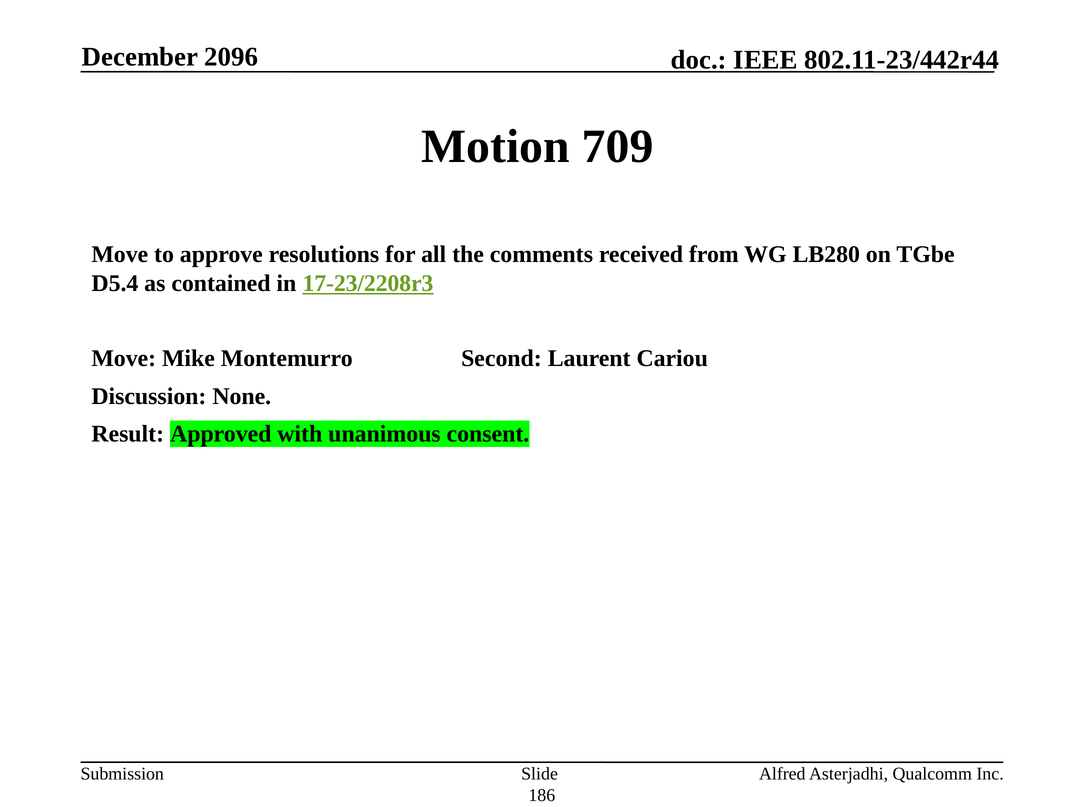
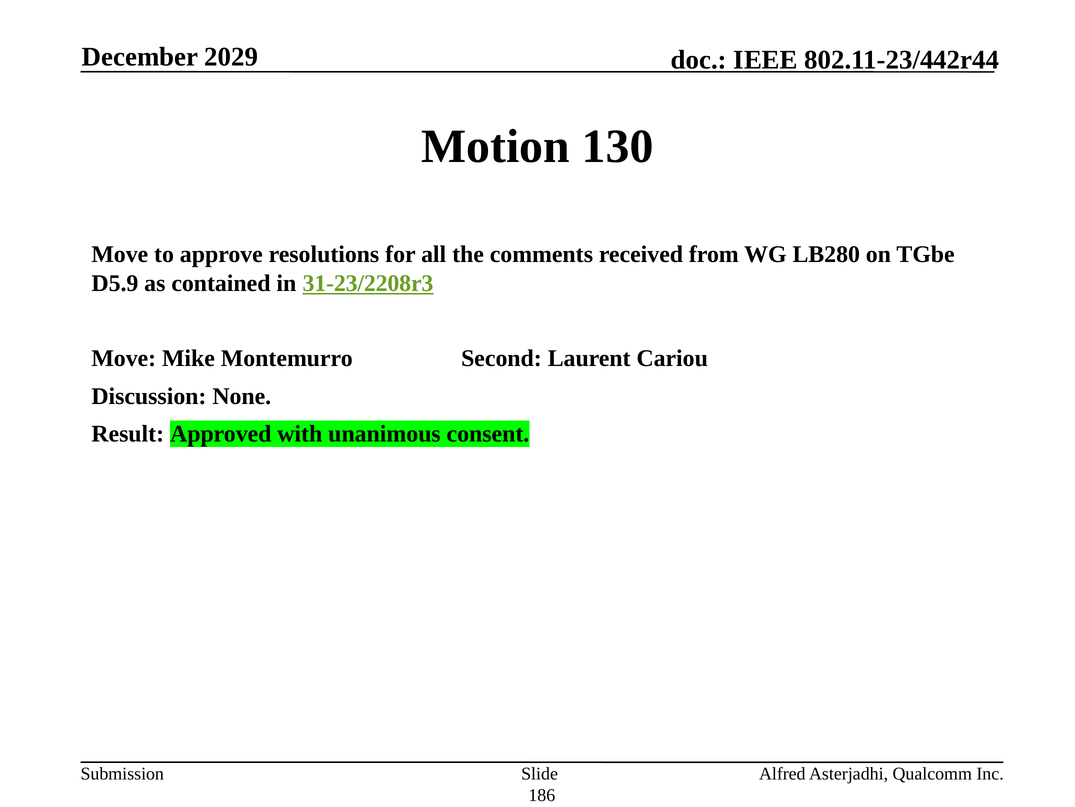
2096: 2096 -> 2029
709: 709 -> 130
D5.4: D5.4 -> D5.9
17-23/2208r3: 17-23/2208r3 -> 31-23/2208r3
